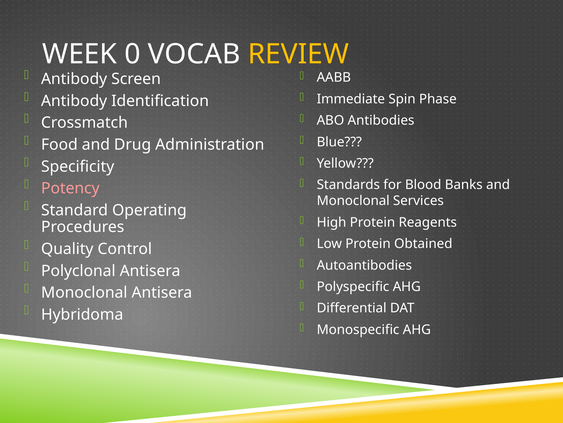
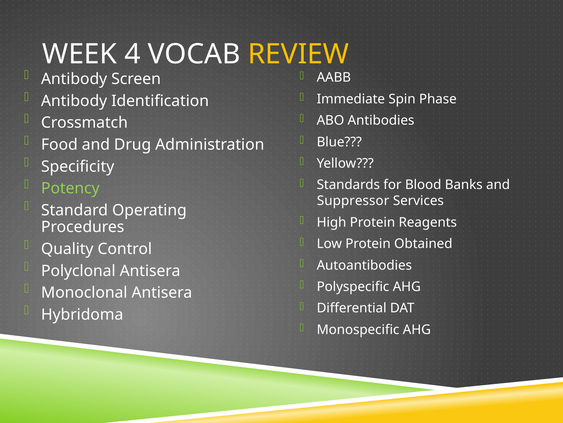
0: 0 -> 4
Potency colour: pink -> light green
Monoclonal at (353, 201): Monoclonal -> Suppressor
